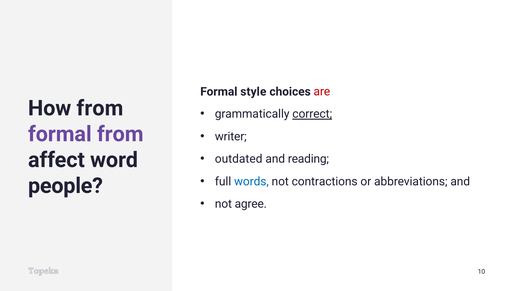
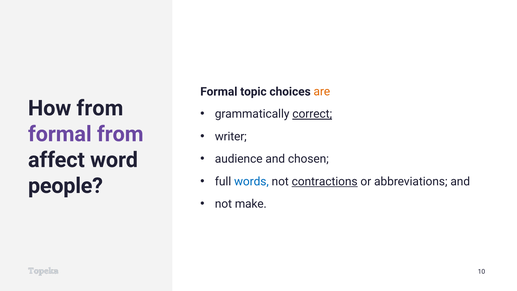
style: style -> topic
are colour: red -> orange
outdated: outdated -> audience
reading: reading -> chosen
contractions underline: none -> present
agree: agree -> make
